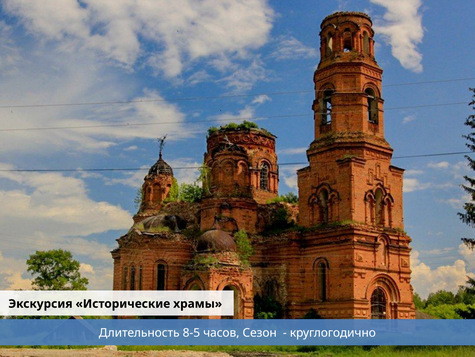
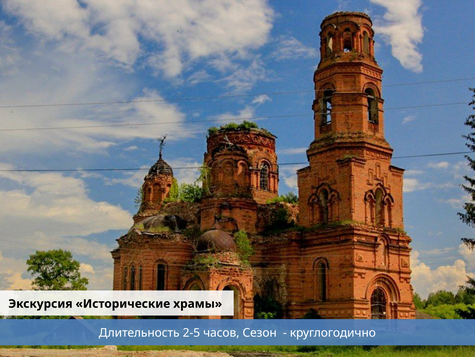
8-5: 8-5 -> 2-5
